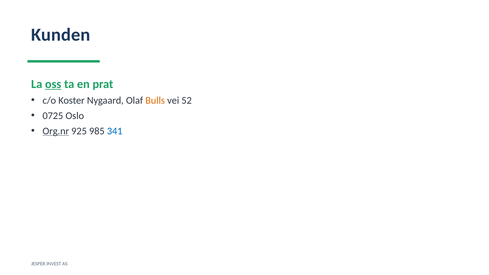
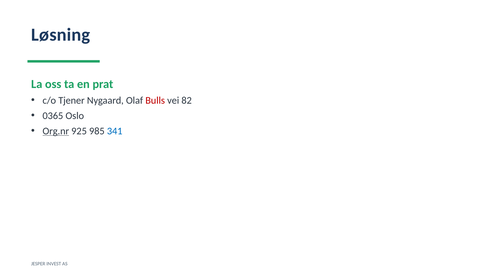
Kunden: Kunden -> Løsning
oss underline: present -> none
Koster: Koster -> Tjener
Bulls colour: orange -> red
52: 52 -> 82
0725: 0725 -> 0365
